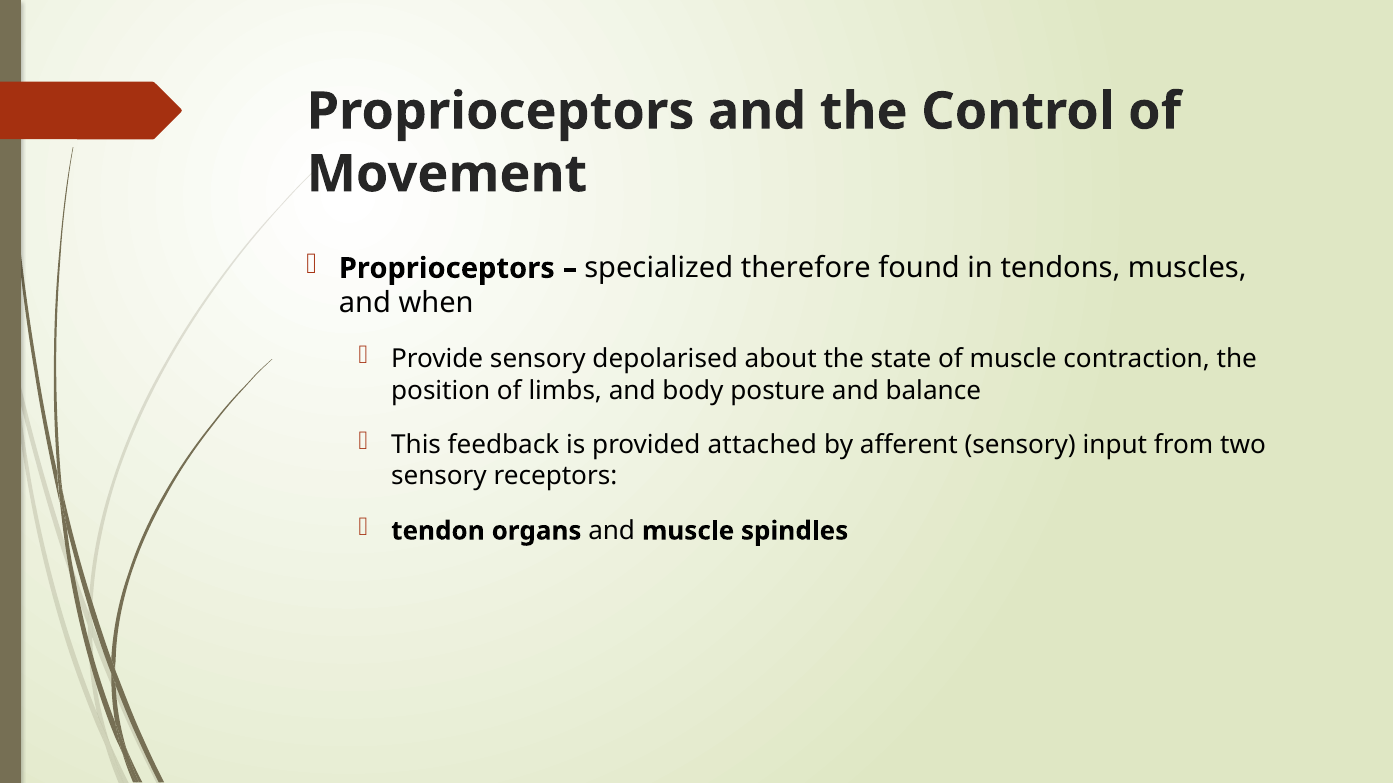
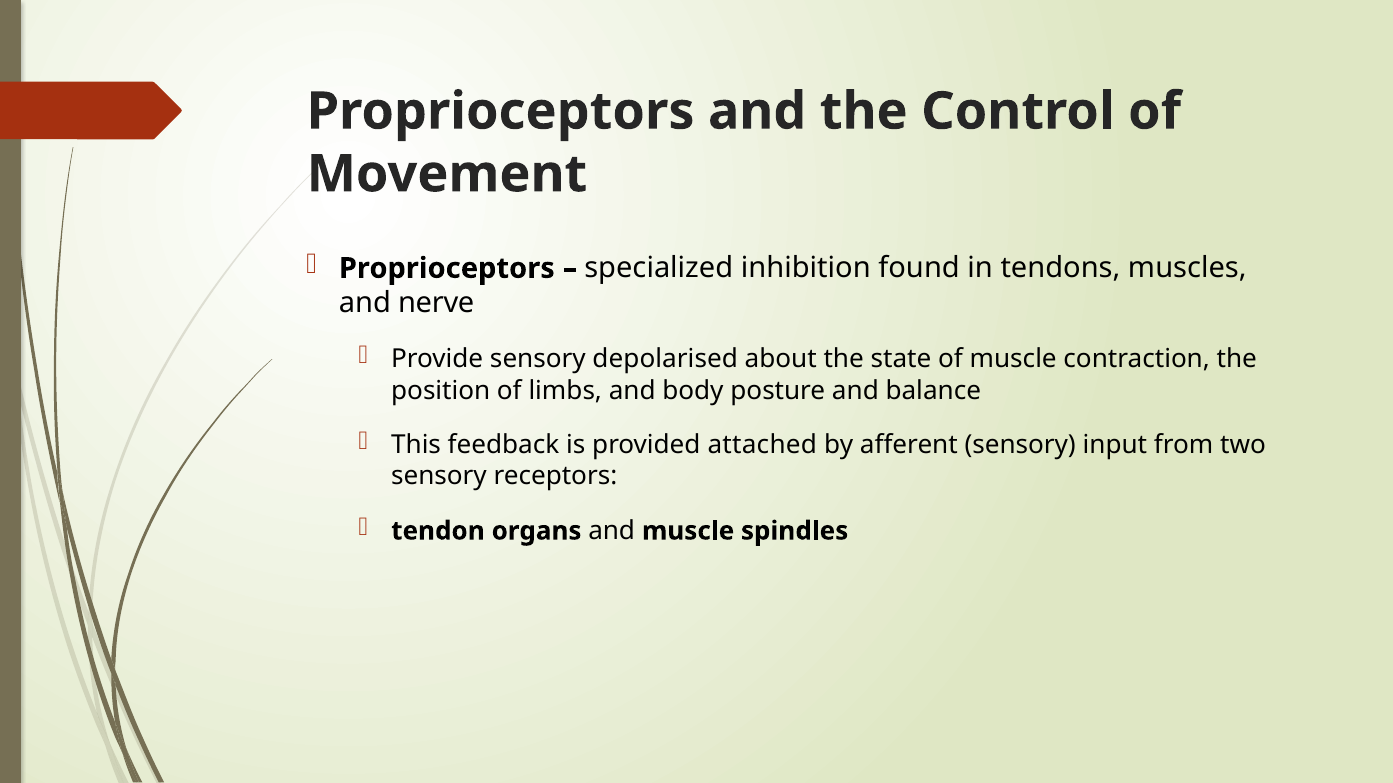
therefore: therefore -> inhibition
when: when -> nerve
